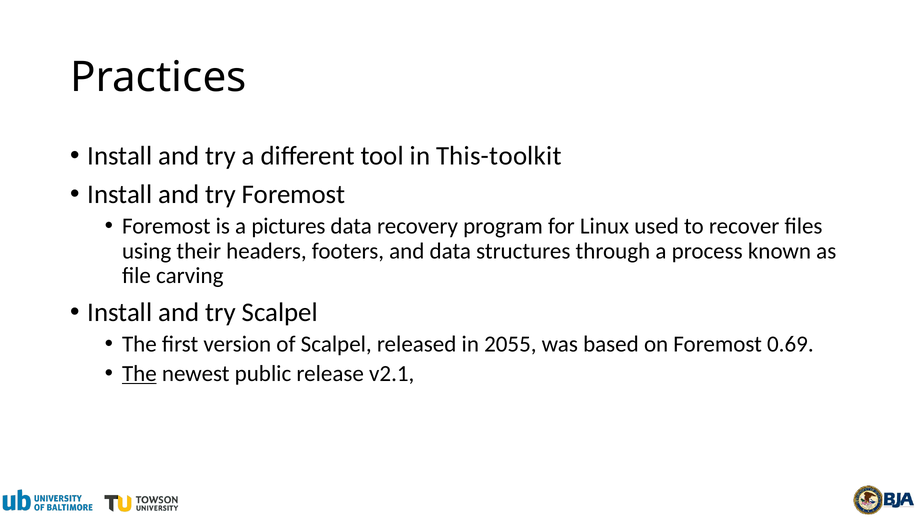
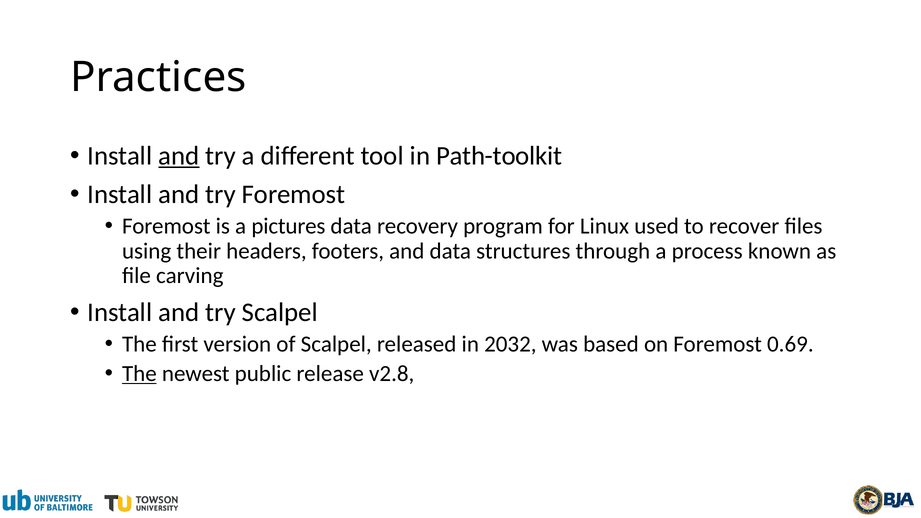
and at (179, 156) underline: none -> present
This-toolkit: This-toolkit -> Path-toolkit
2055: 2055 -> 2032
v2.1: v2.1 -> v2.8
